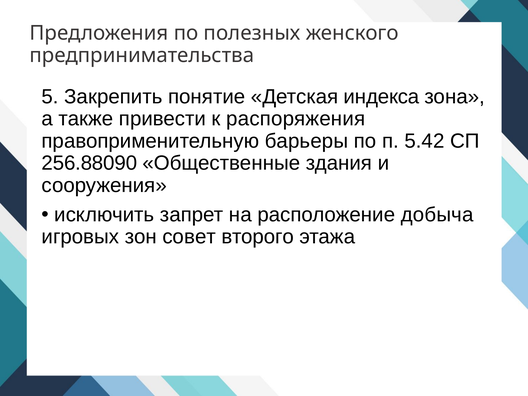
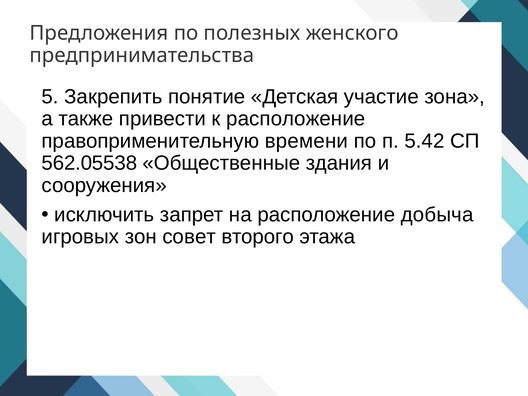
индекса: индекса -> участие
к распоряжения: распоряжения -> расположение
барьеры: барьеры -> времени
256.88090: 256.88090 -> 562.05538
